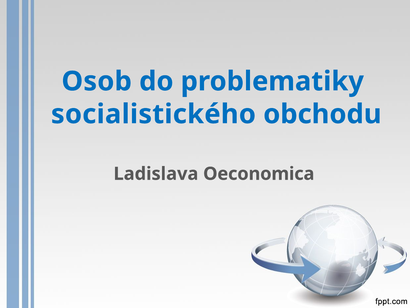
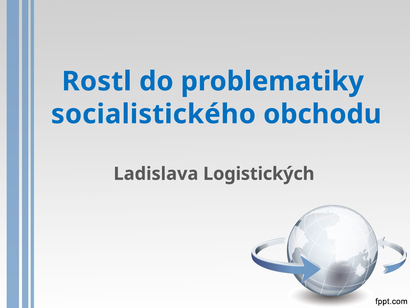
Osob: Osob -> Rostl
Oeconomica: Oeconomica -> Logistických
